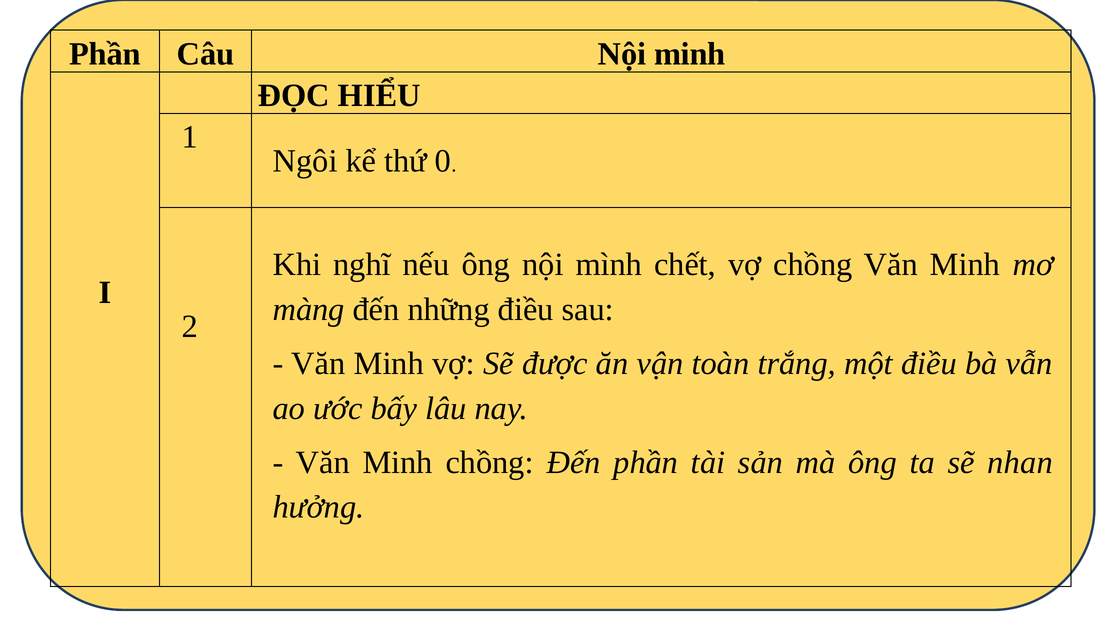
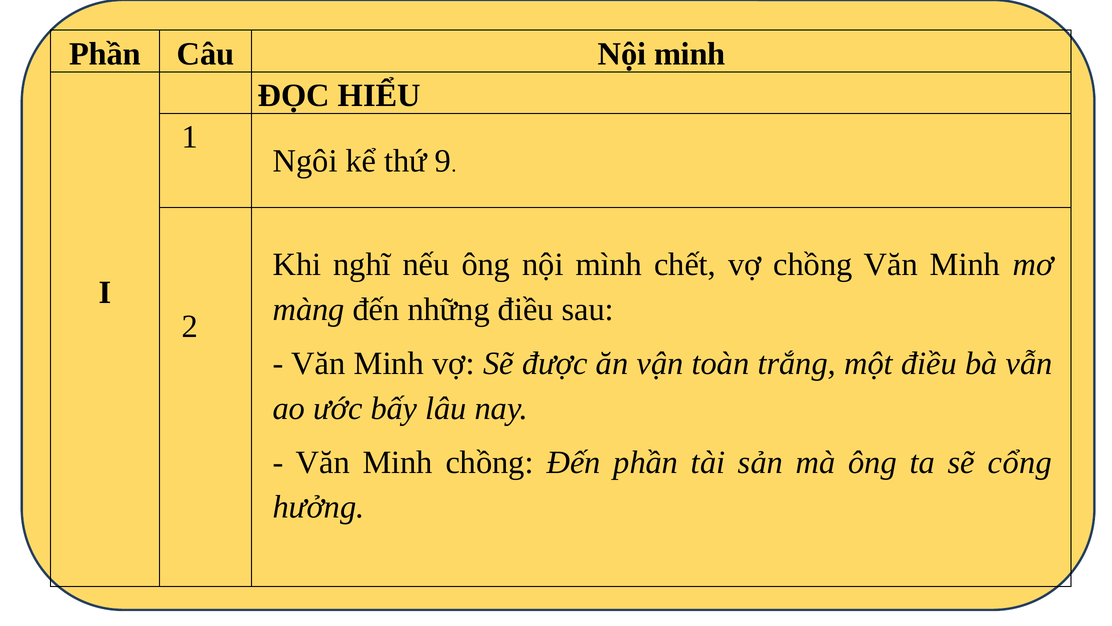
0: 0 -> 9
nhan: nhan -> cổng
